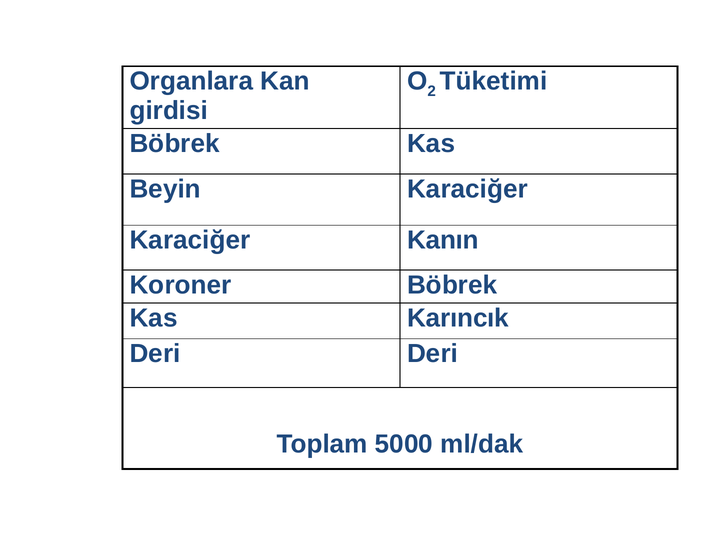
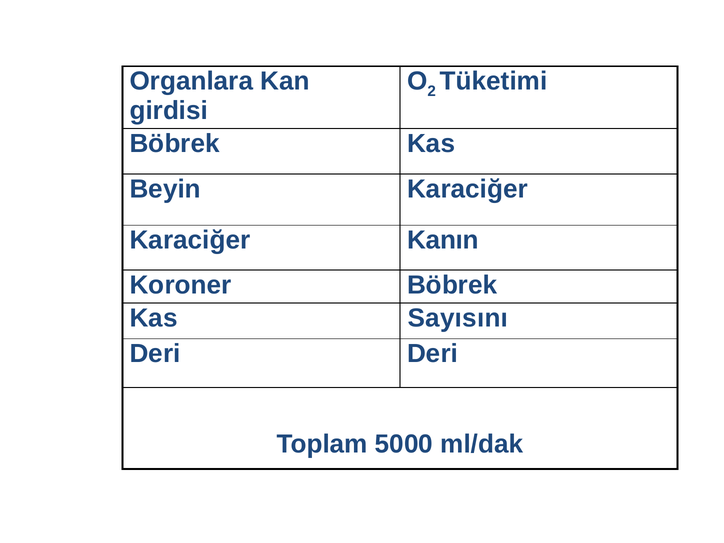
Karıncık: Karıncık -> Sayısını
